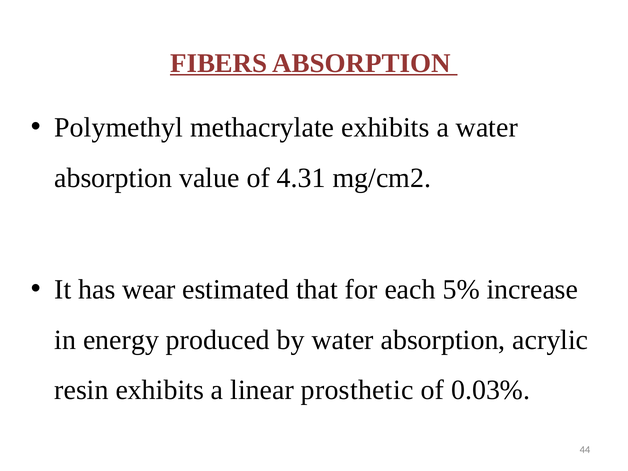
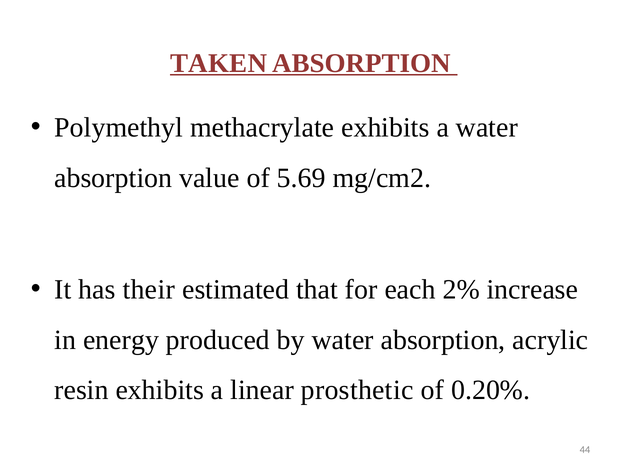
FIBERS: FIBERS -> TAKEN
4.31: 4.31 -> 5.69
wear: wear -> their
5%: 5% -> 2%
0.03%: 0.03% -> 0.20%
